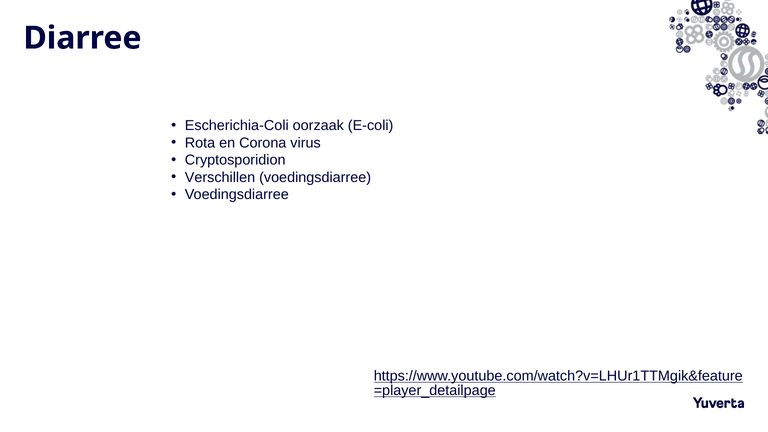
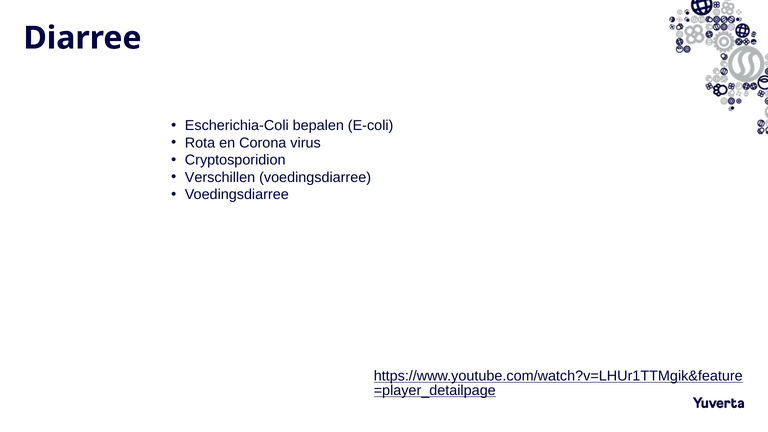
oorzaak: oorzaak -> bepalen
